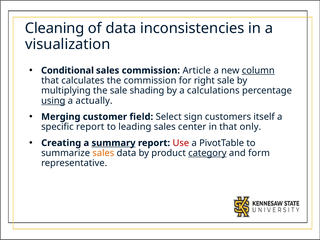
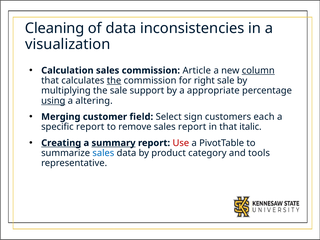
Conditional: Conditional -> Calculation
the at (114, 81) underline: none -> present
shading: shading -> support
calculations: calculations -> appropriate
actually: actually -> altering
itself: itself -> each
leading: leading -> remove
sales center: center -> report
only: only -> italic
Creating underline: none -> present
sales at (103, 153) colour: orange -> blue
category underline: present -> none
form: form -> tools
